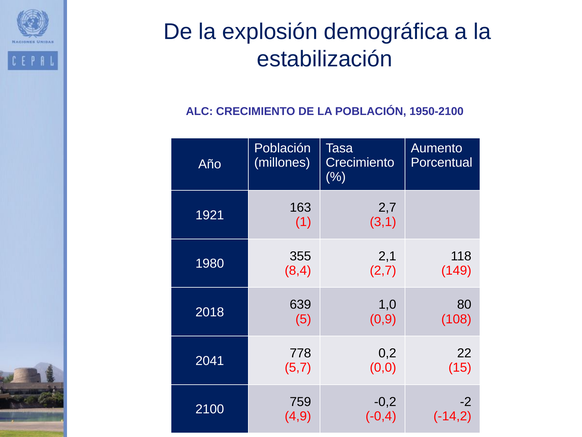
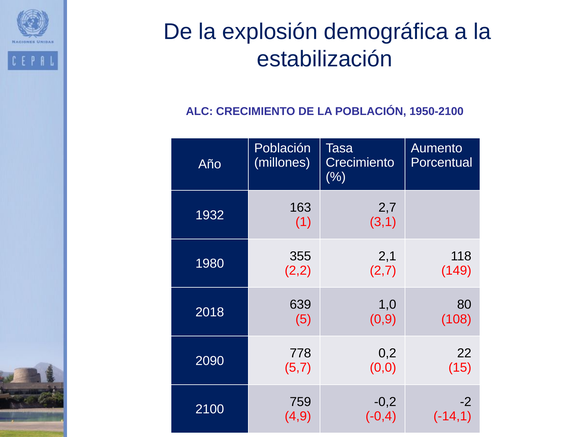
1921: 1921 -> 1932
8,4: 8,4 -> 2,2
2041: 2041 -> 2090
-14,2: -14,2 -> -14,1
